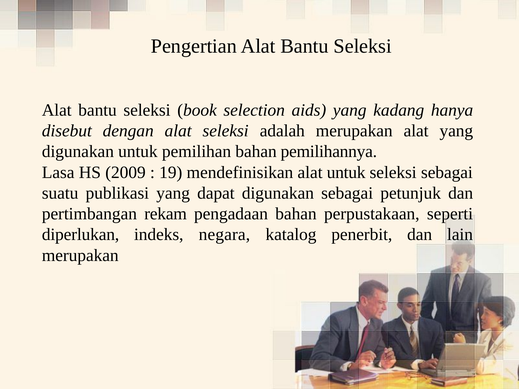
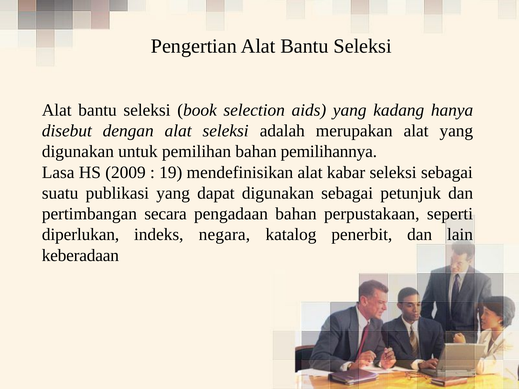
alat untuk: untuk -> kabar
rekam: rekam -> secara
merupakan at (80, 256): merupakan -> keberadaan
